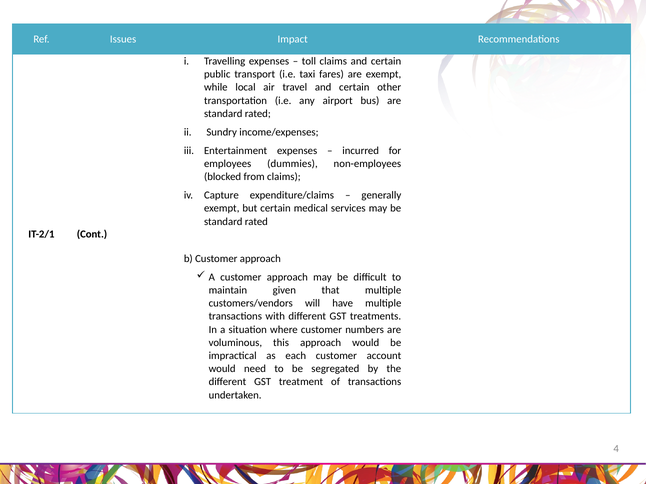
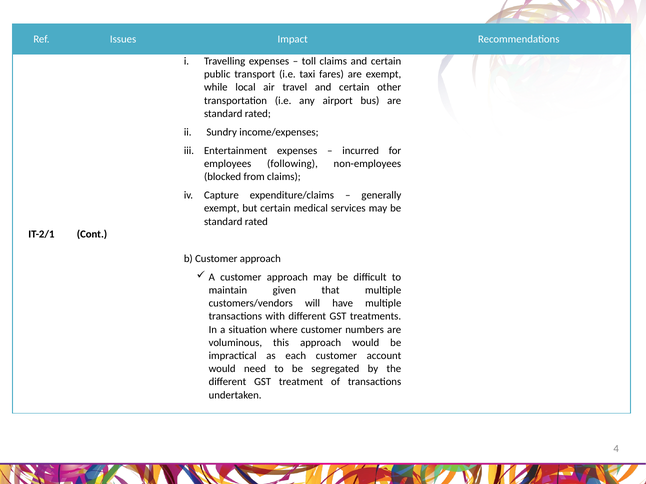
dummies: dummies -> following
